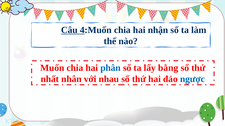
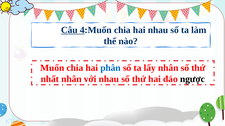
hai nhận: nhận -> nhau
lấy bằng: bằng -> nhân
ngược colour: blue -> black
